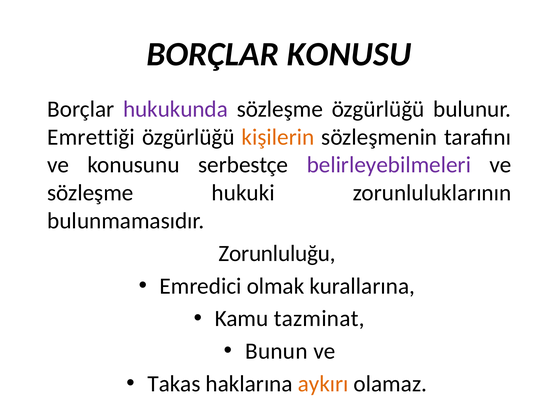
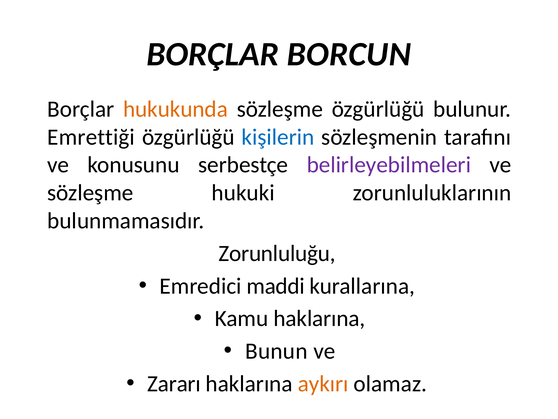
KONUSU: KONUSU -> BORCUN
hukukunda colour: purple -> orange
kişilerin colour: orange -> blue
olmak: olmak -> maddi
Kamu tazminat: tazminat -> haklarına
Takas: Takas -> Zararı
